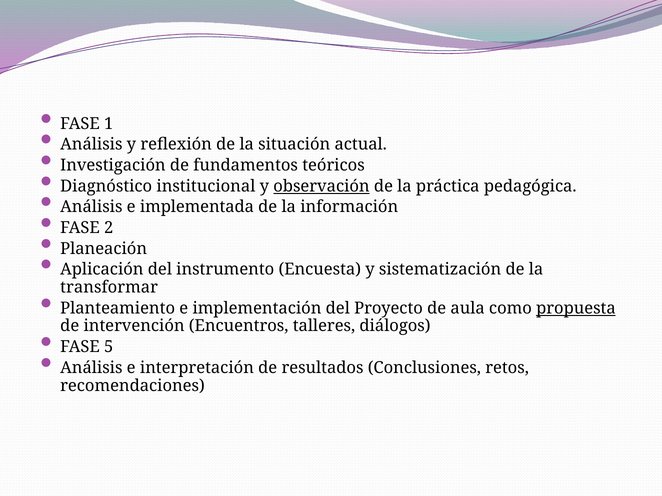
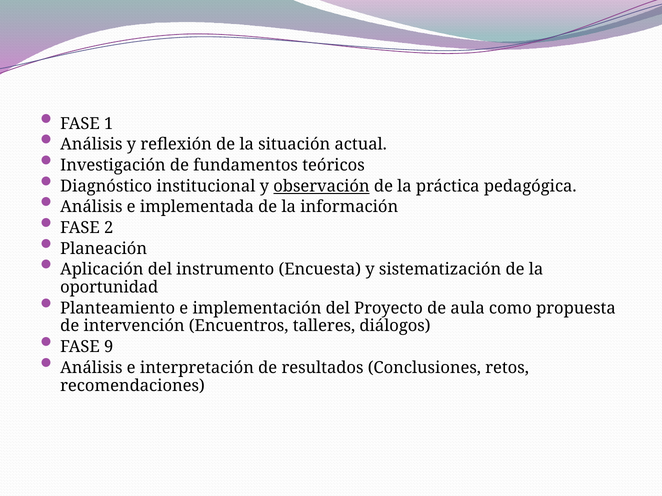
transformar: transformar -> oportunidad
propuesta underline: present -> none
5: 5 -> 9
